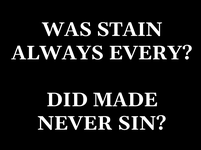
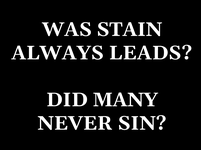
EVERY: EVERY -> LEADS
MADE: MADE -> MANY
